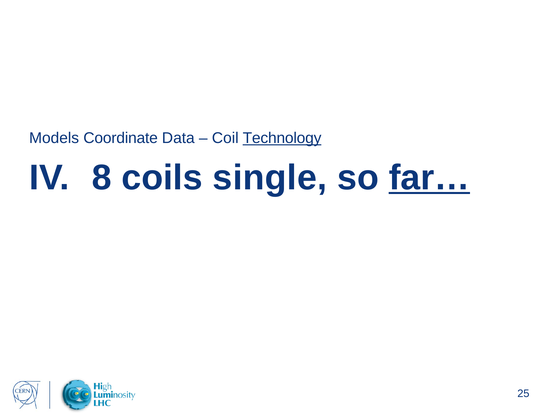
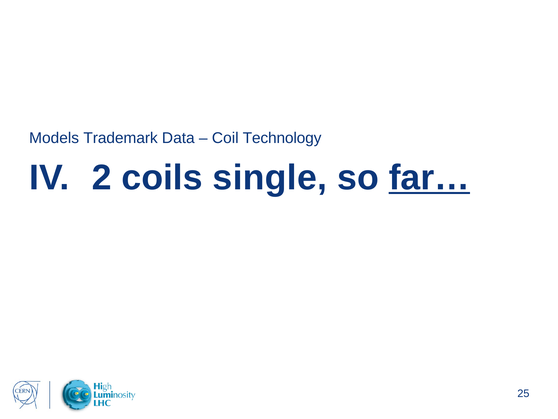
Coordinate: Coordinate -> Trademark
Technology underline: present -> none
8: 8 -> 2
